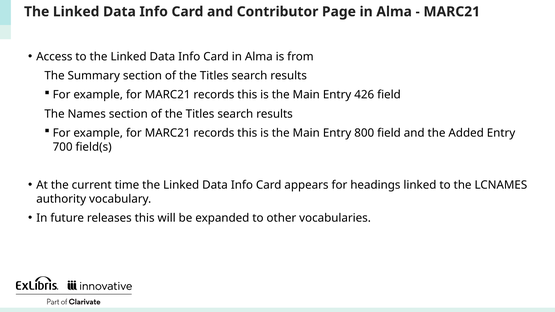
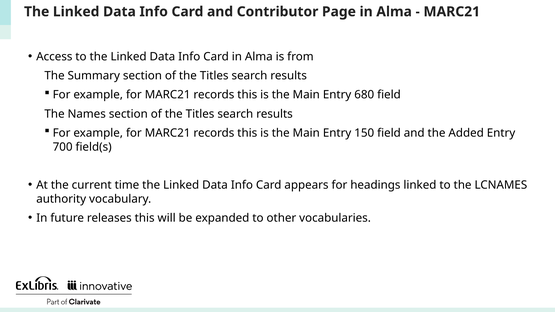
426: 426 -> 680
800: 800 -> 150
